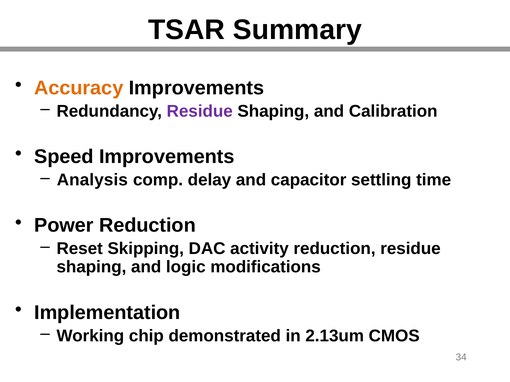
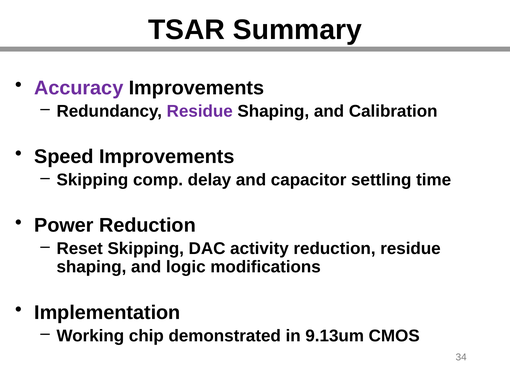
Accuracy colour: orange -> purple
Analysis at (92, 180): Analysis -> Skipping
2.13um: 2.13um -> 9.13um
